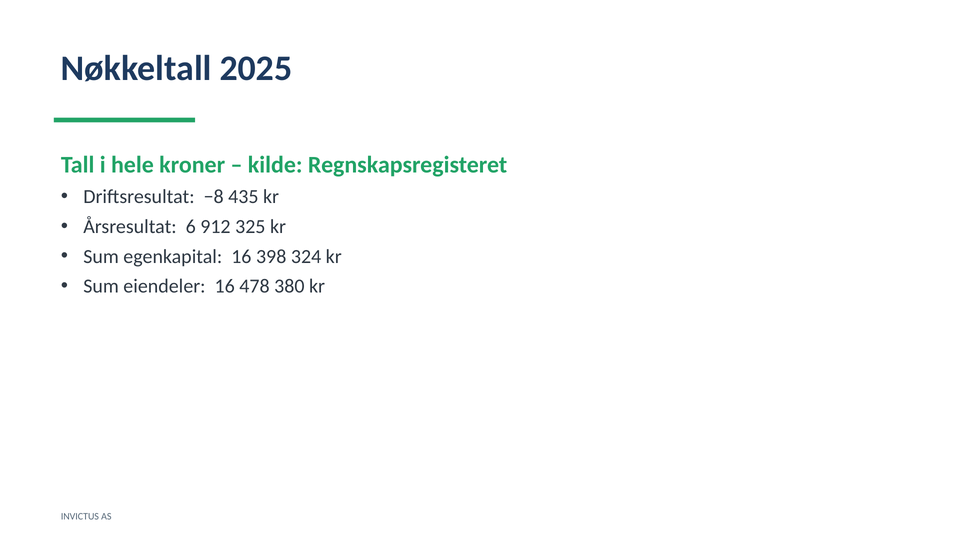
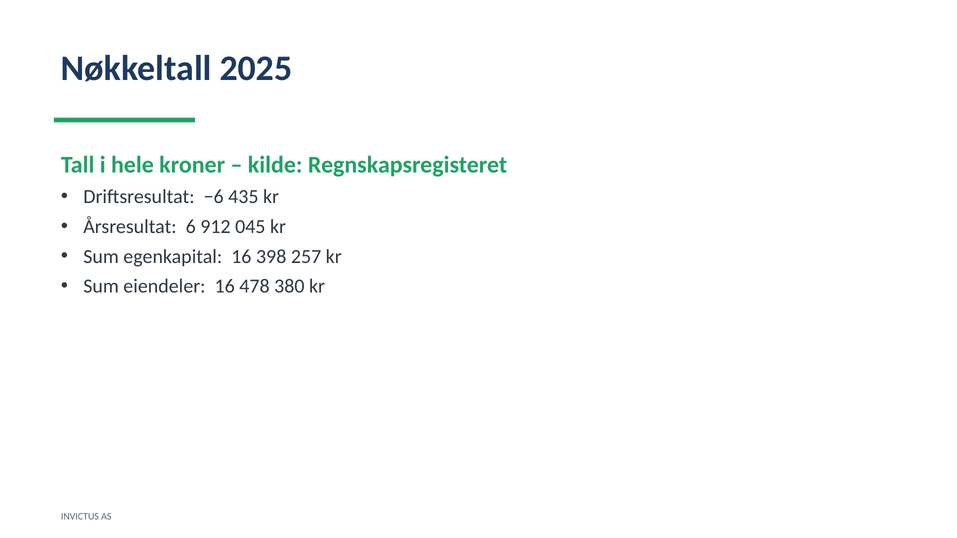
−8: −8 -> −6
325: 325 -> 045
324: 324 -> 257
